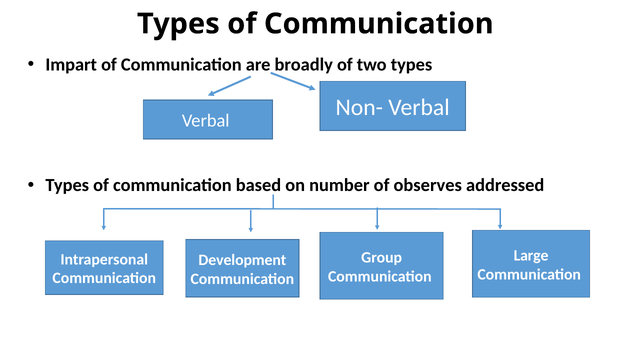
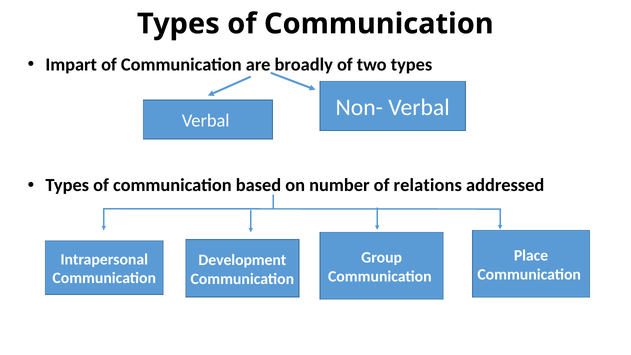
observes: observes -> relations
Large: Large -> Place
